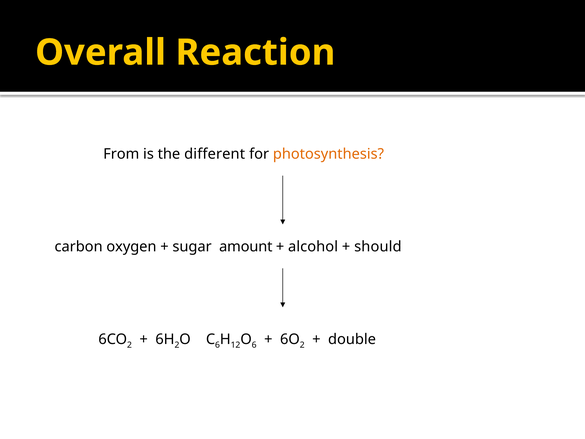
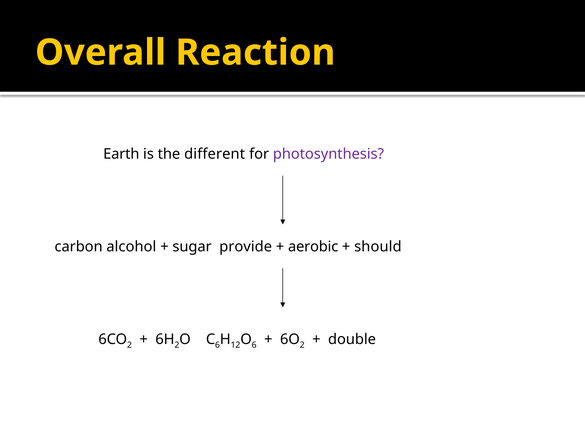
From: From -> Earth
photosynthesis colour: orange -> purple
oxygen: oxygen -> alcohol
amount: amount -> provide
alcohol: alcohol -> aerobic
